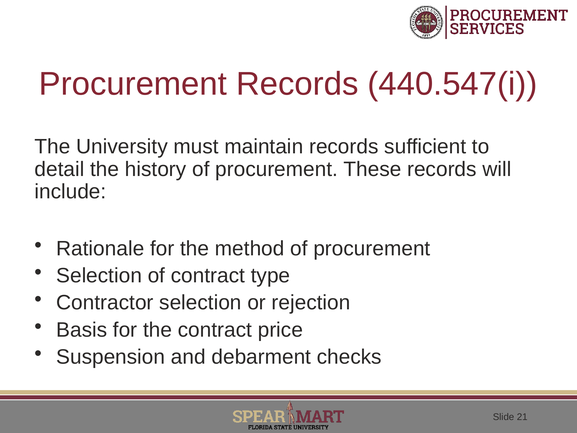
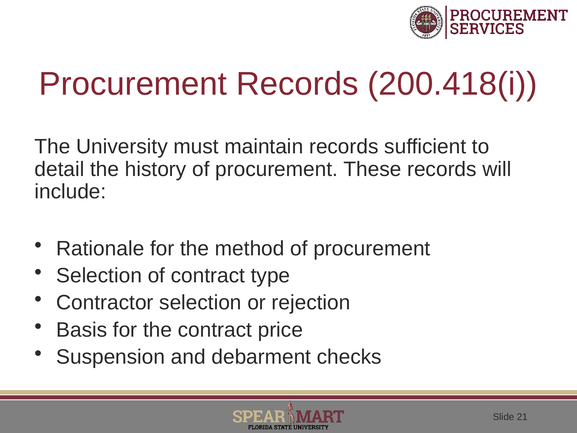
440.547(i: 440.547(i -> 200.418(i
